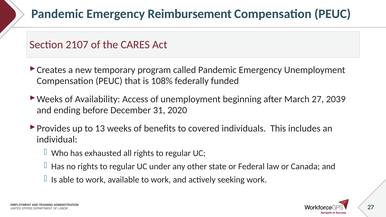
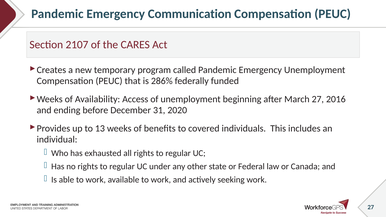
Reimbursement: Reimbursement -> Communication
108%: 108% -> 286%
2039: 2039 -> 2016
